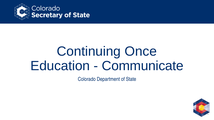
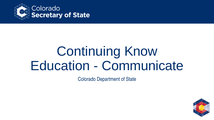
Once: Once -> Know
